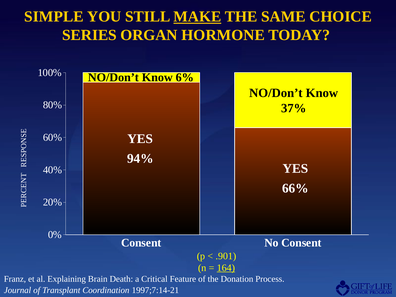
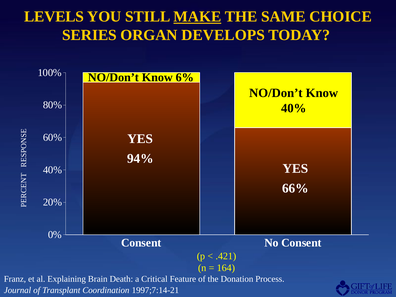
SIMPLE: SIMPLE -> LEVELS
HORMONE: HORMONE -> DEVELOPS
37% at (294, 108): 37% -> 40%
.901: .901 -> .421
164 underline: present -> none
